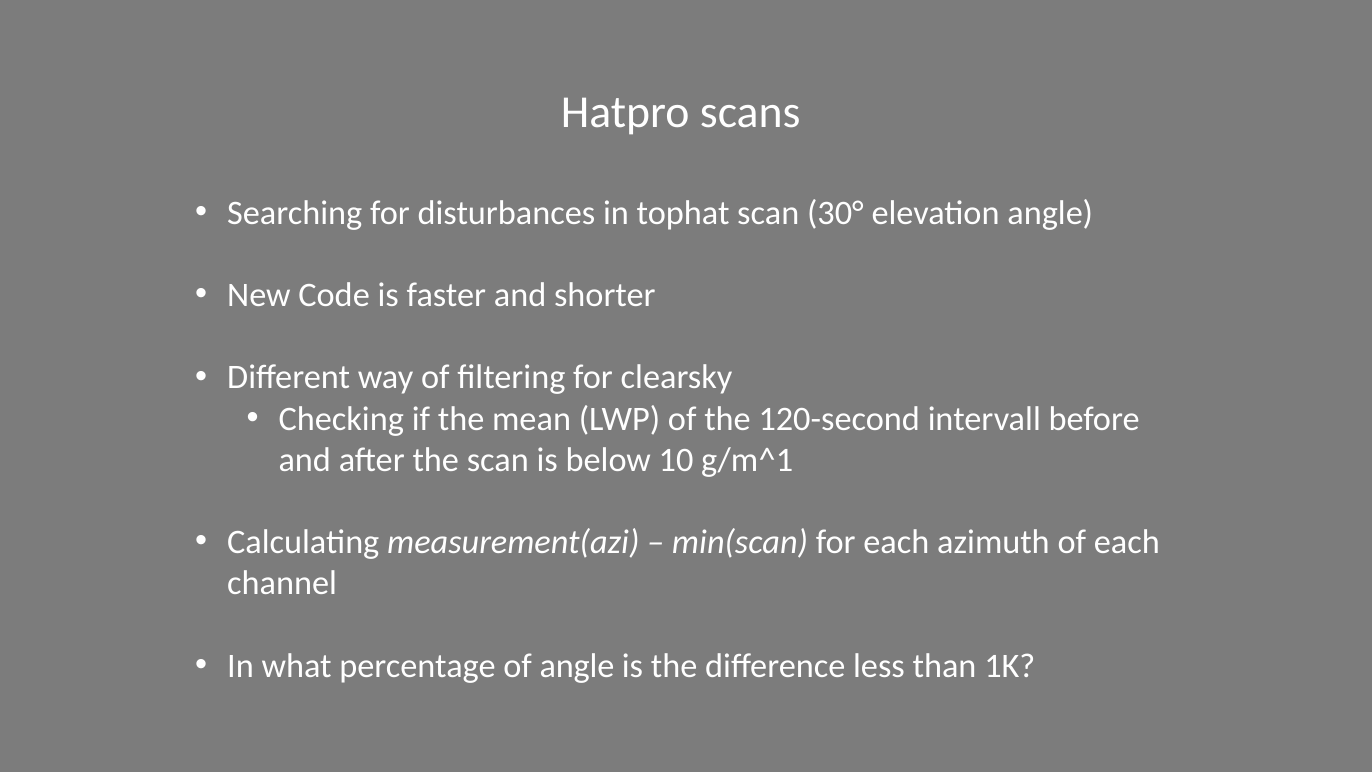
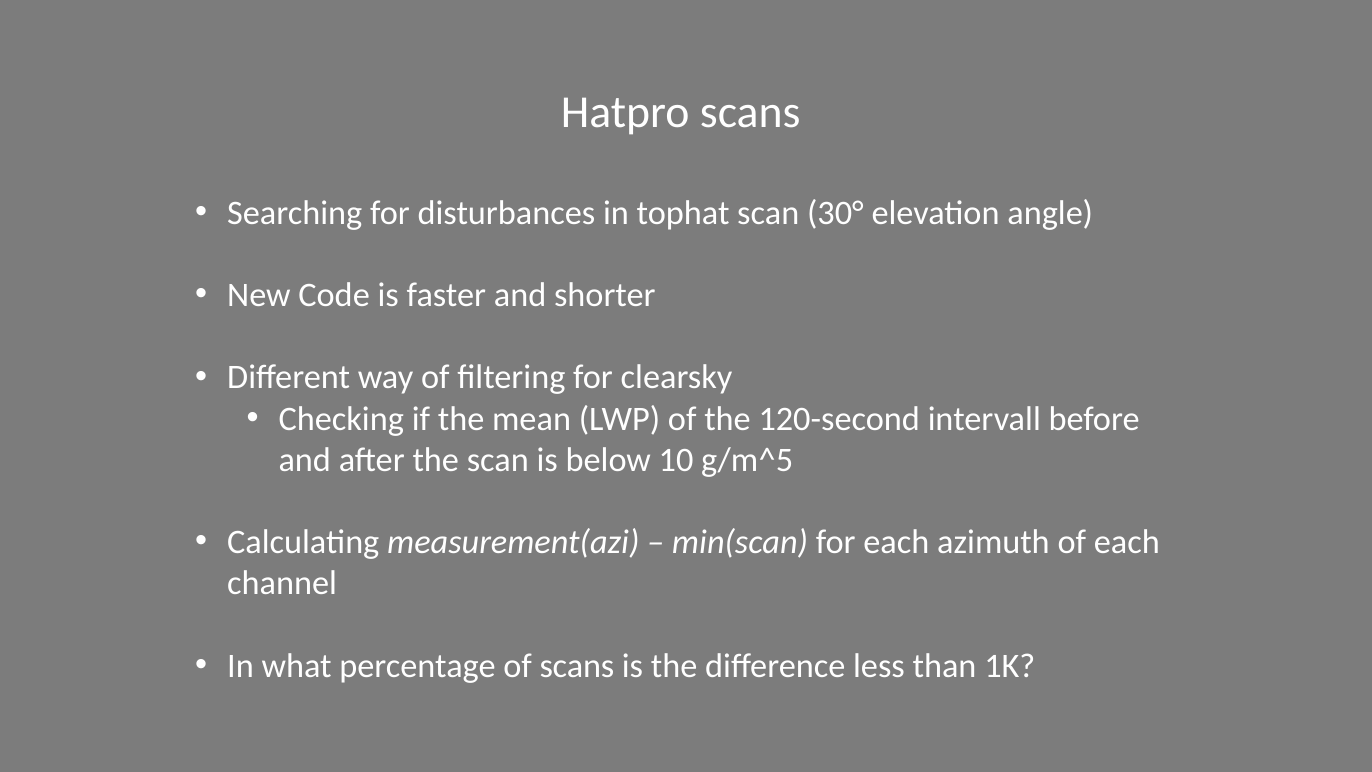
g/m^1: g/m^1 -> g/m^5
of angle: angle -> scans
